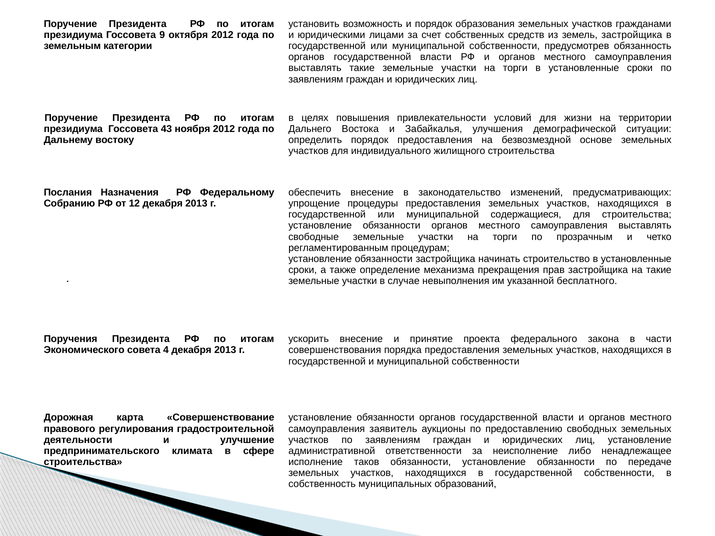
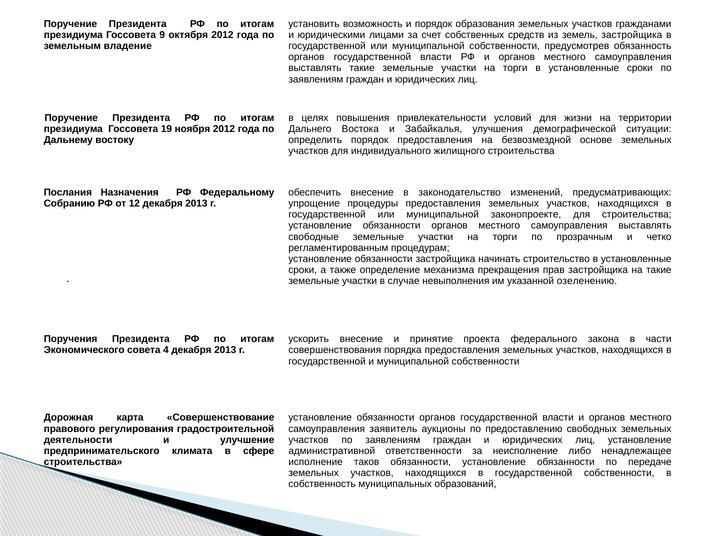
категории: категории -> владение
43: 43 -> 19
содержащиеся: содержащиеся -> законопроекте
бесплатного: бесплатного -> озеленению
